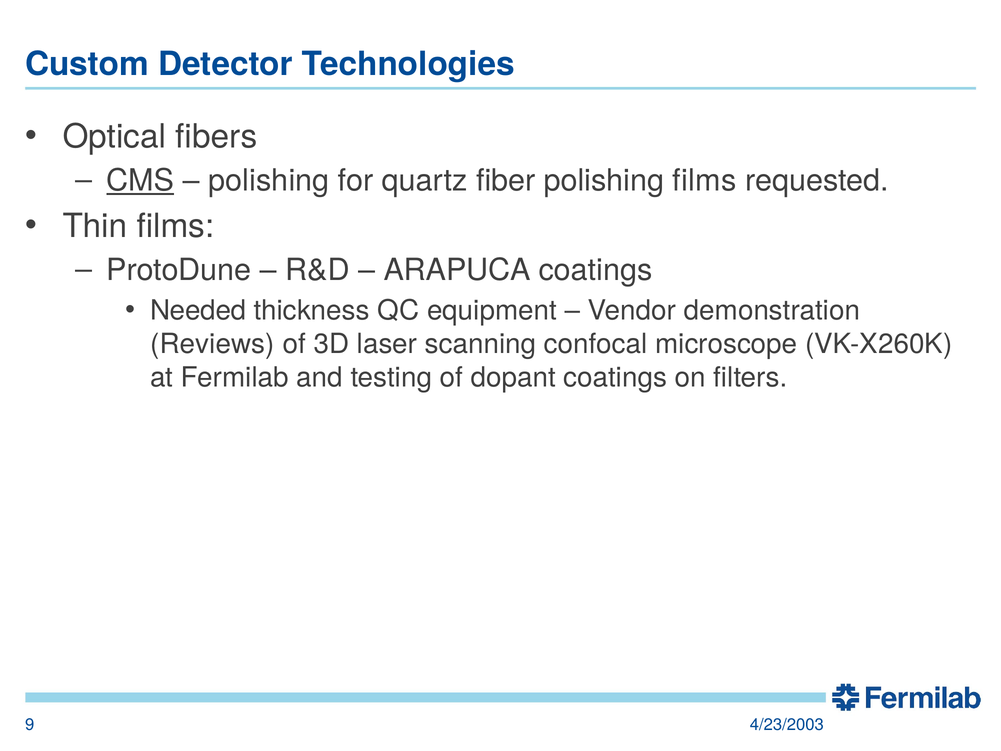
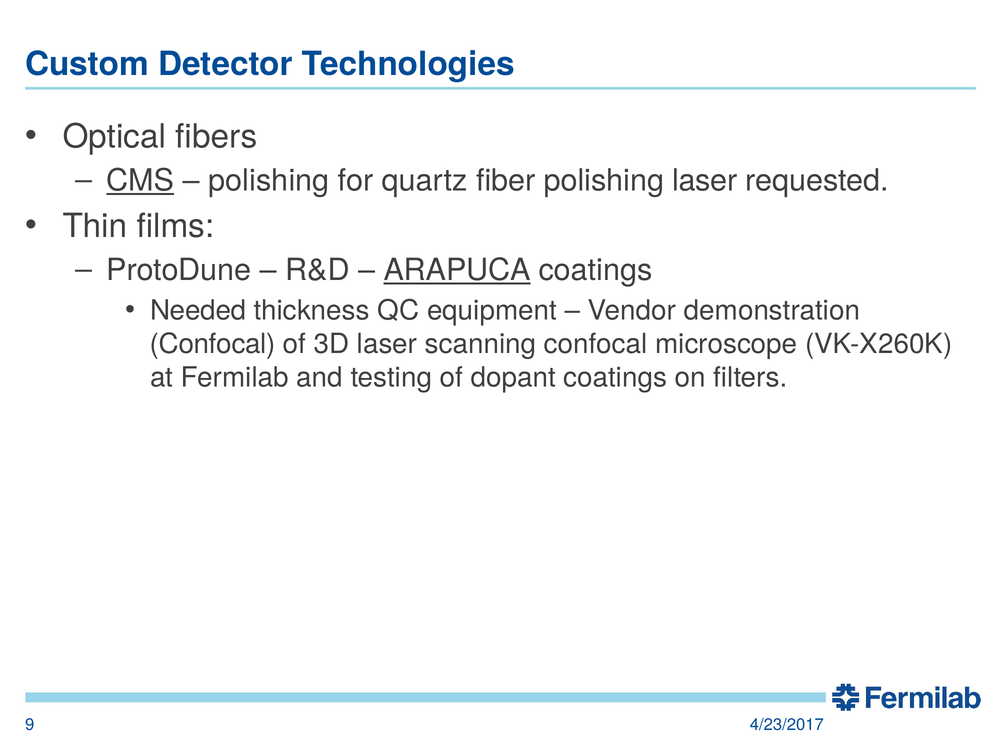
polishing films: films -> laser
ARAPUCA underline: none -> present
Reviews at (212, 344): Reviews -> Confocal
4/23/2003: 4/23/2003 -> 4/23/2017
